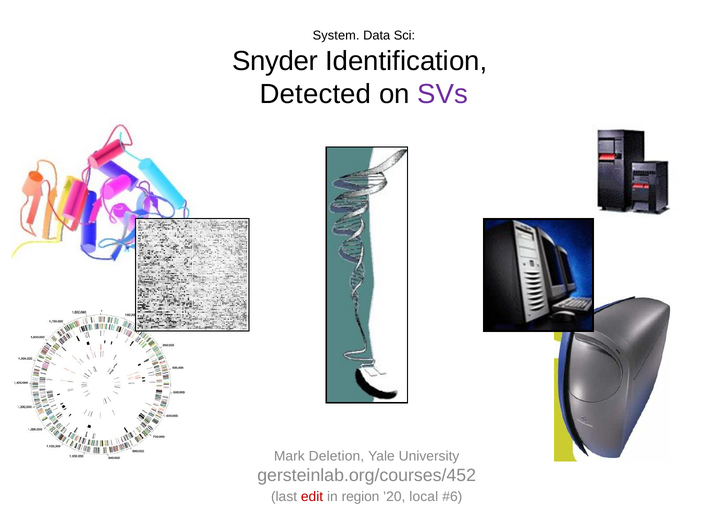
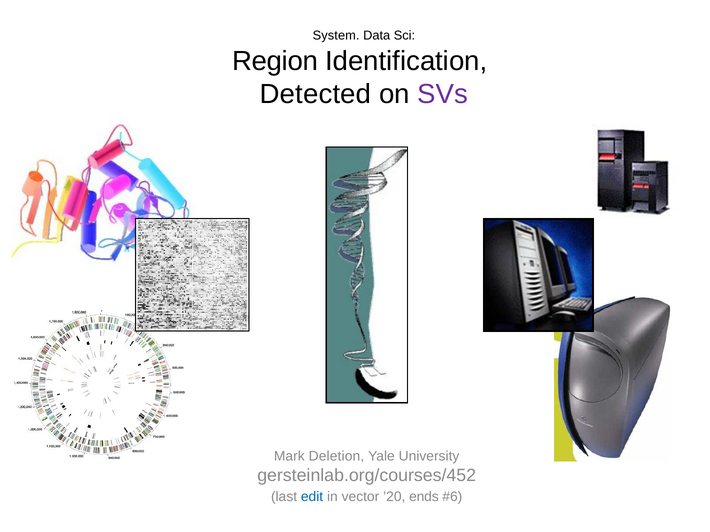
Snyder: Snyder -> Region
edit colour: red -> blue
region: region -> vector
local: local -> ends
